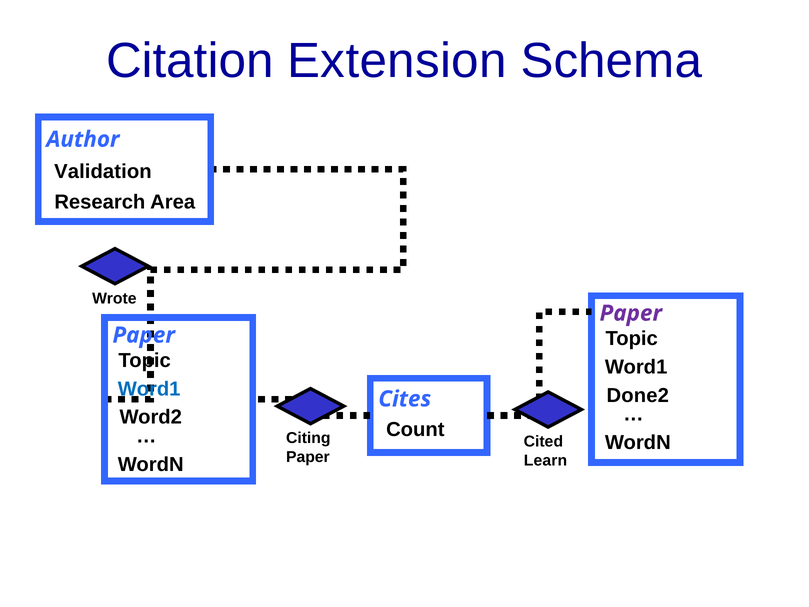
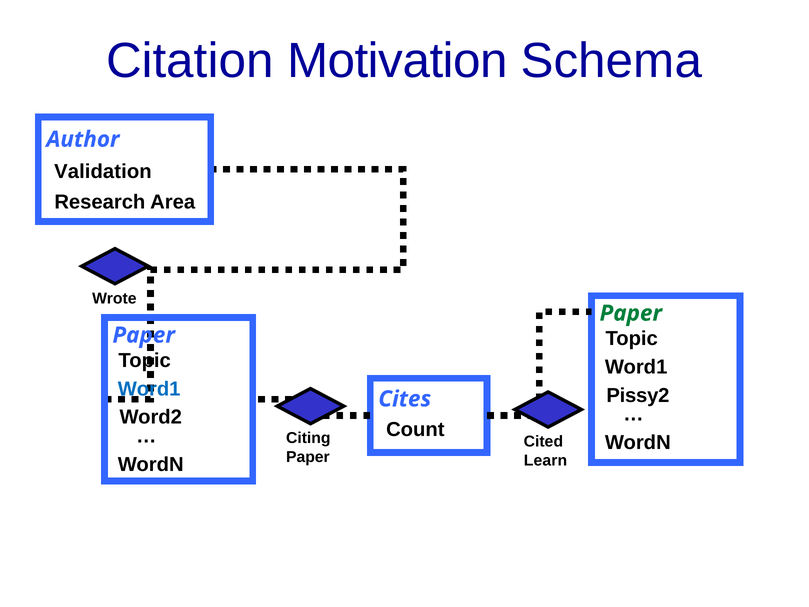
Extension: Extension -> Motivation
Paper at (631, 313) colour: purple -> green
Done2: Done2 -> Pissy2
